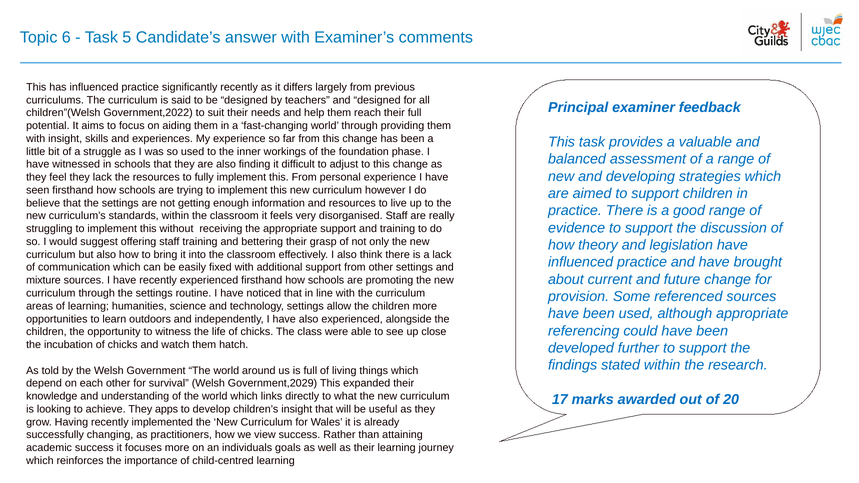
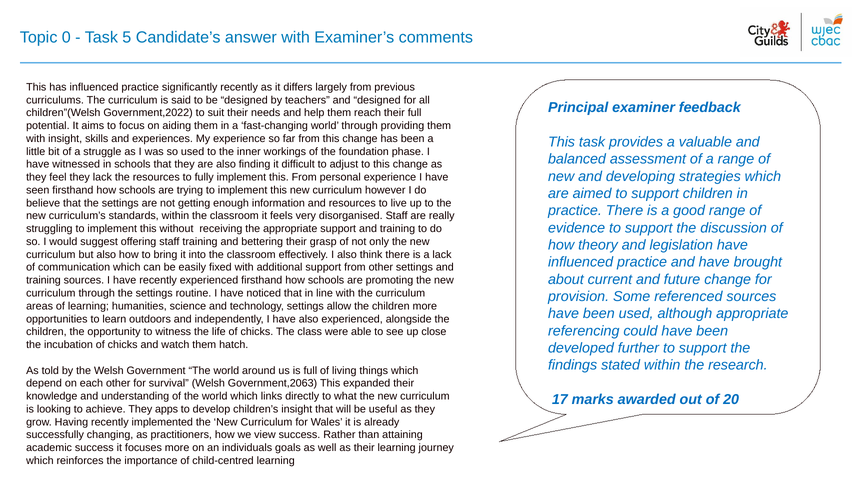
6: 6 -> 0
mixture at (43, 280): mixture -> training
Government,2029: Government,2029 -> Government,2063
